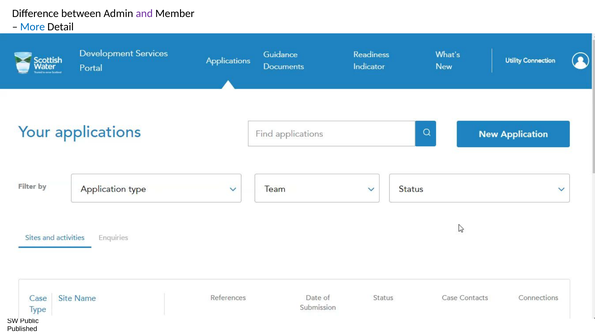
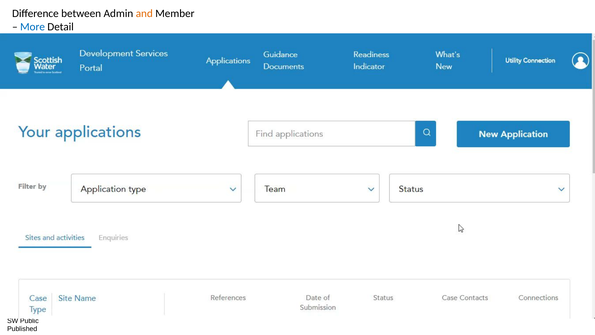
and colour: purple -> orange
